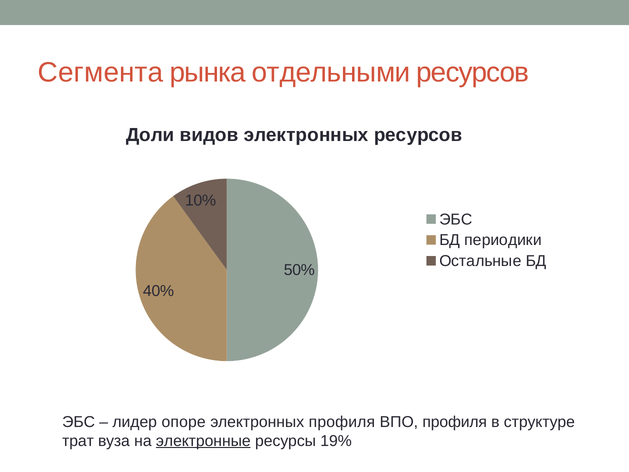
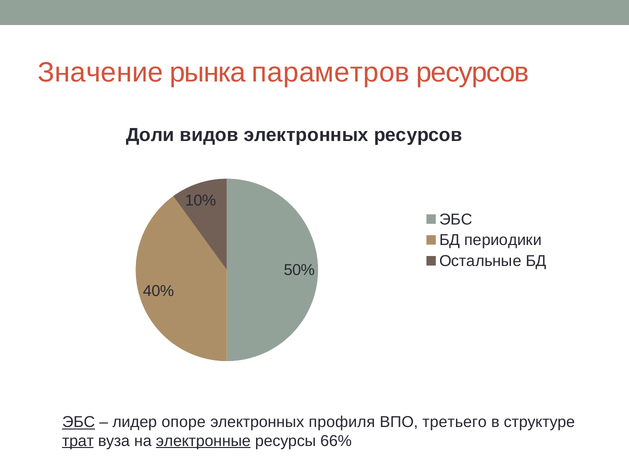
Сегмента: Сегмента -> Значение
отдельными: отдельными -> параметров
ЭБС at (79, 422) underline: none -> present
ВПО профиля: профиля -> третьего
трат underline: none -> present
19%: 19% -> 66%
